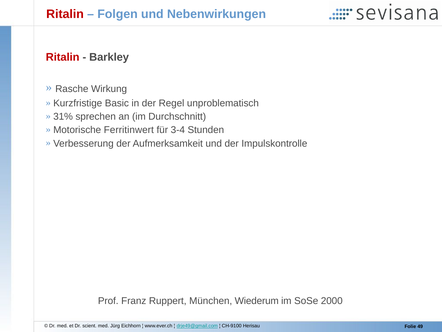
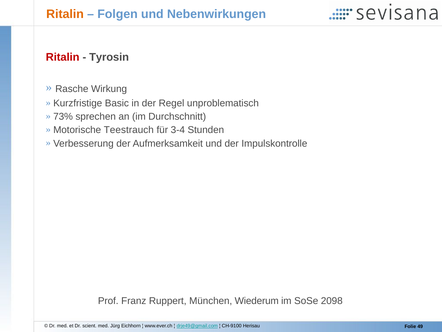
Ritalin at (65, 14) colour: red -> orange
Barkley: Barkley -> Tyrosin
31%: 31% -> 73%
Ferritinwert: Ferritinwert -> Teestrauch
2000: 2000 -> 2098
